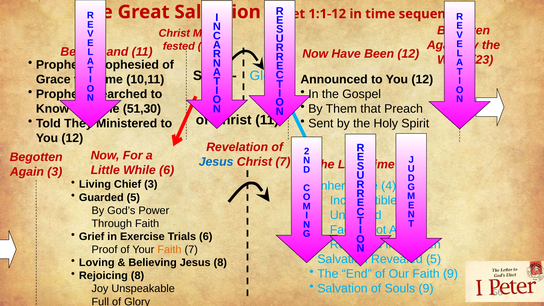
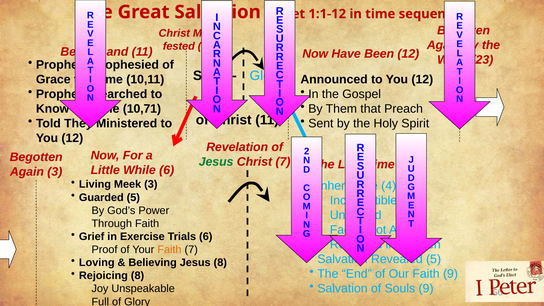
51,30: 51,30 -> 10,71
Jesus at (216, 162) colour: blue -> green
Chief: Chief -> Meek
